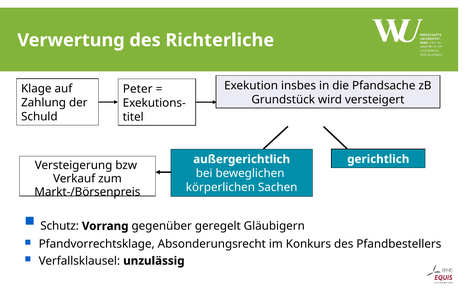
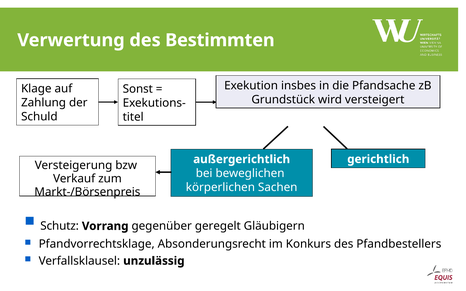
Richterliche: Richterliche -> Bestimmten
Peter: Peter -> Sonst
